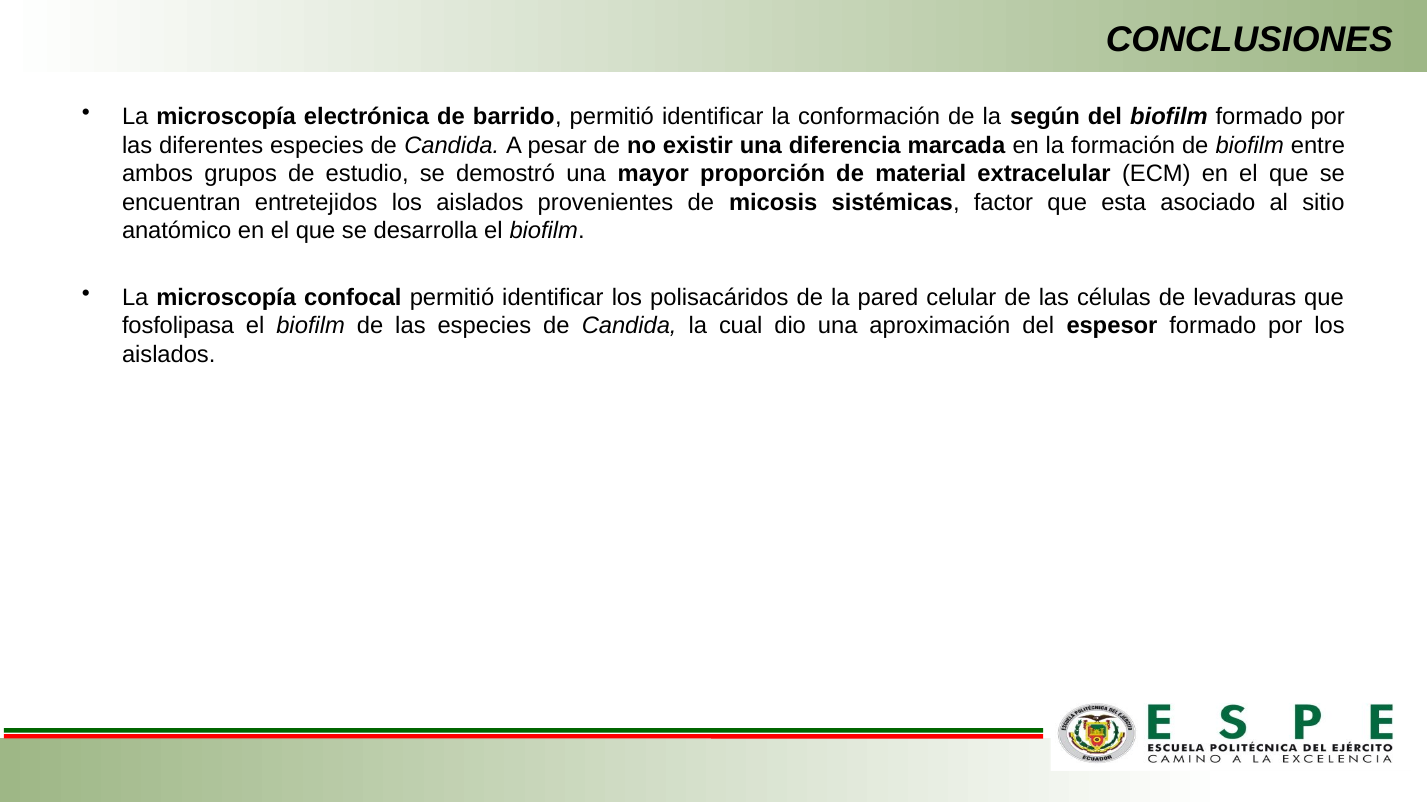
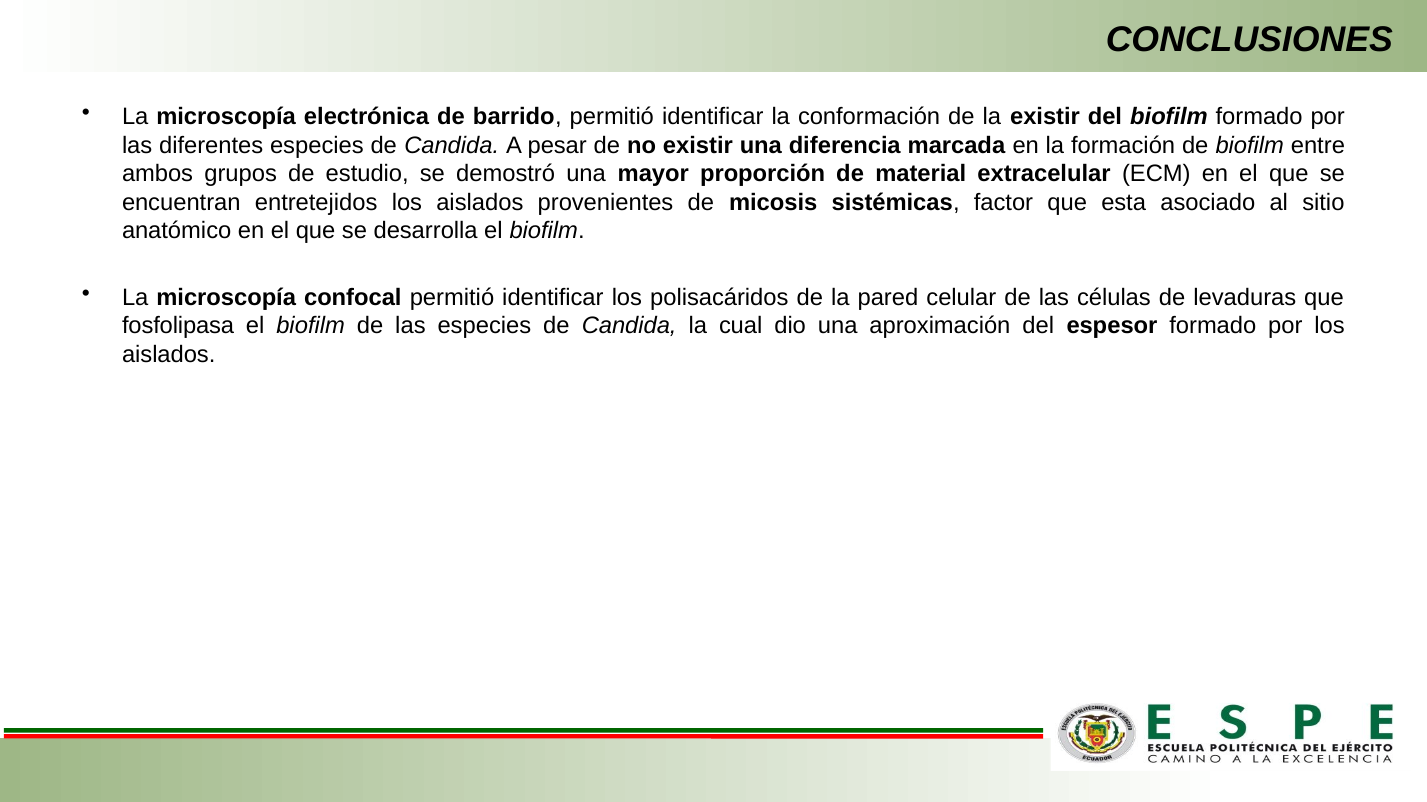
la según: según -> existir
